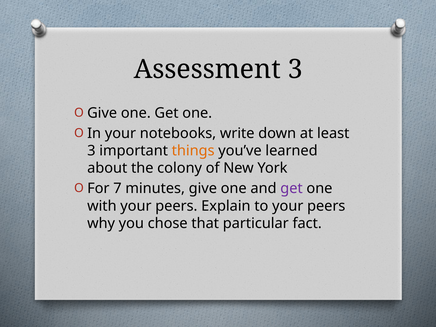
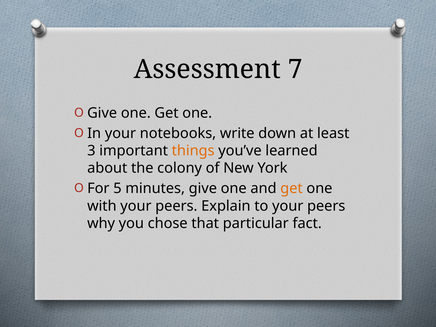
Assessment 3: 3 -> 7
7: 7 -> 5
get at (292, 189) colour: purple -> orange
